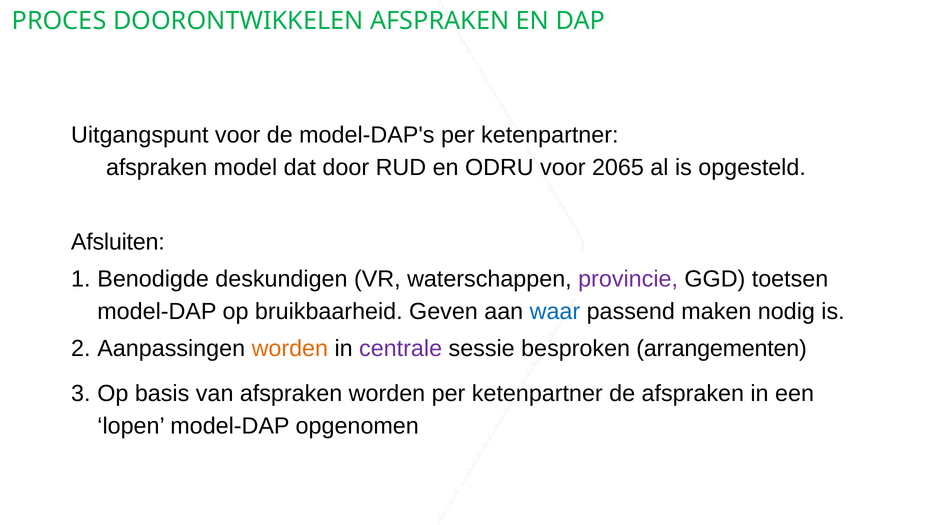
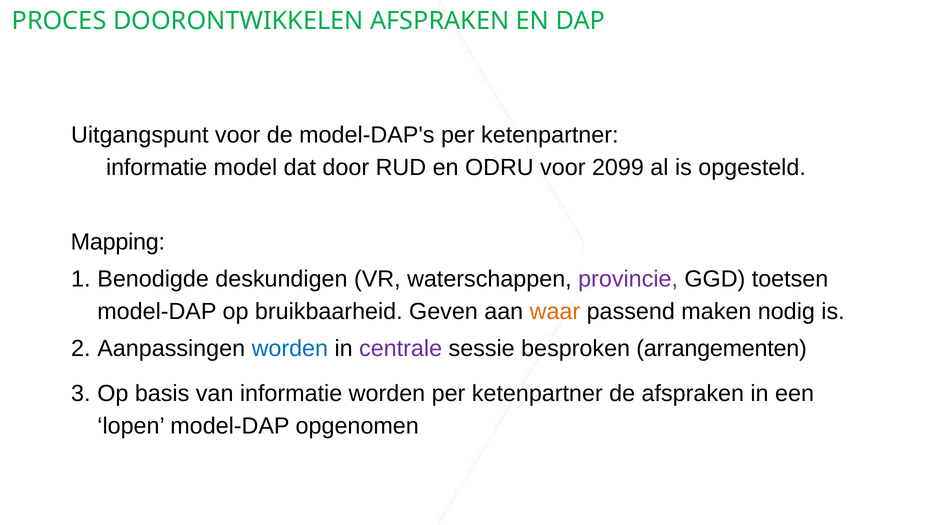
afspraken at (157, 168): afspraken -> informatie
2065: 2065 -> 2099
Afsluiten: Afsluiten -> Mapping
waar colour: blue -> orange
worden at (290, 349) colour: orange -> blue
van afspraken: afspraken -> informatie
